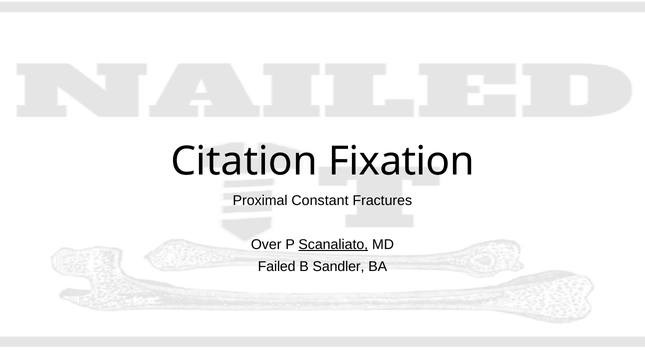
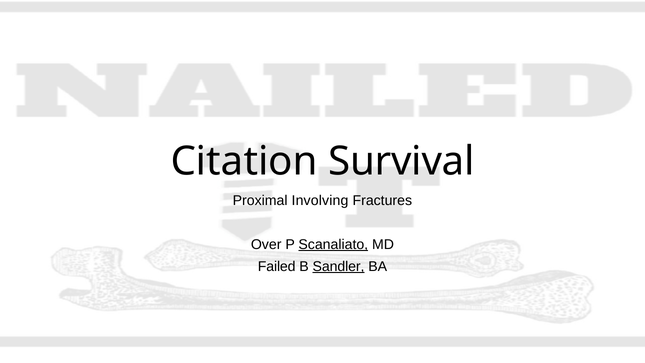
Fixation: Fixation -> Survival
Constant: Constant -> Involving
Sandler underline: none -> present
